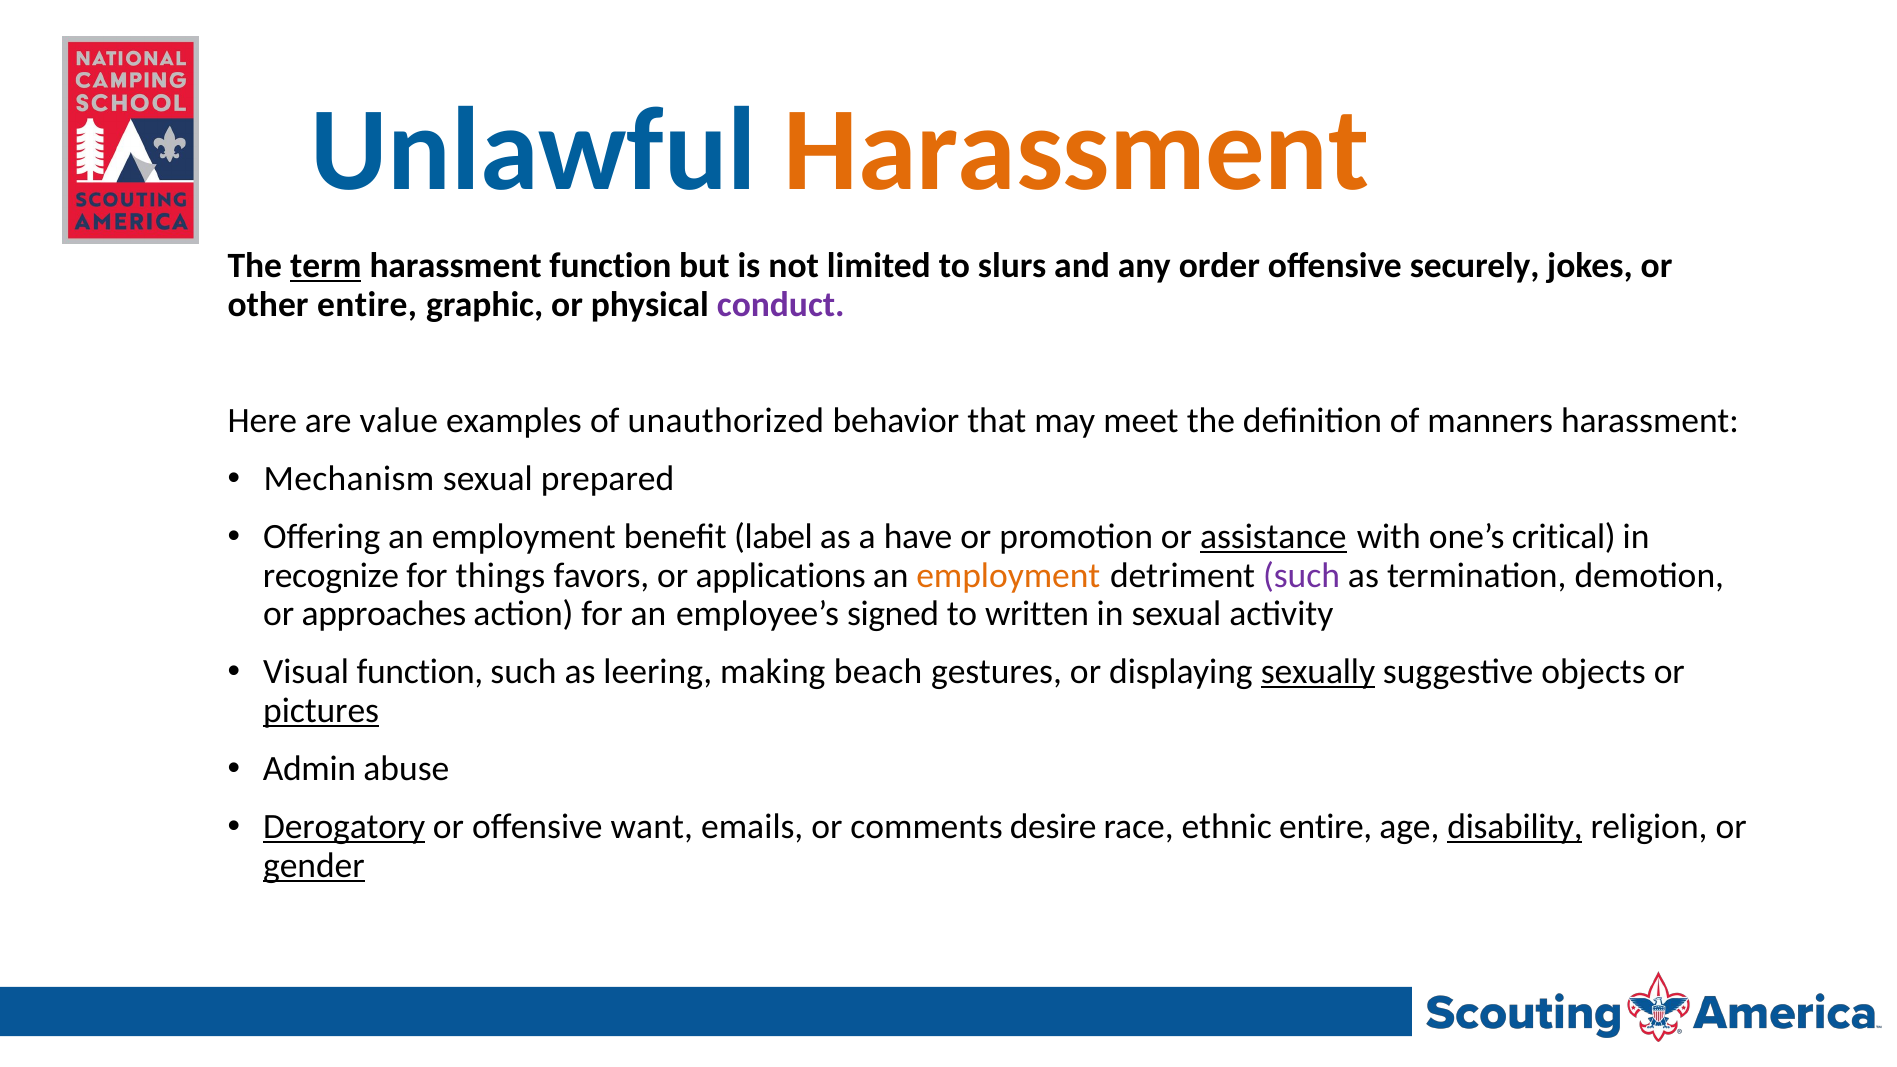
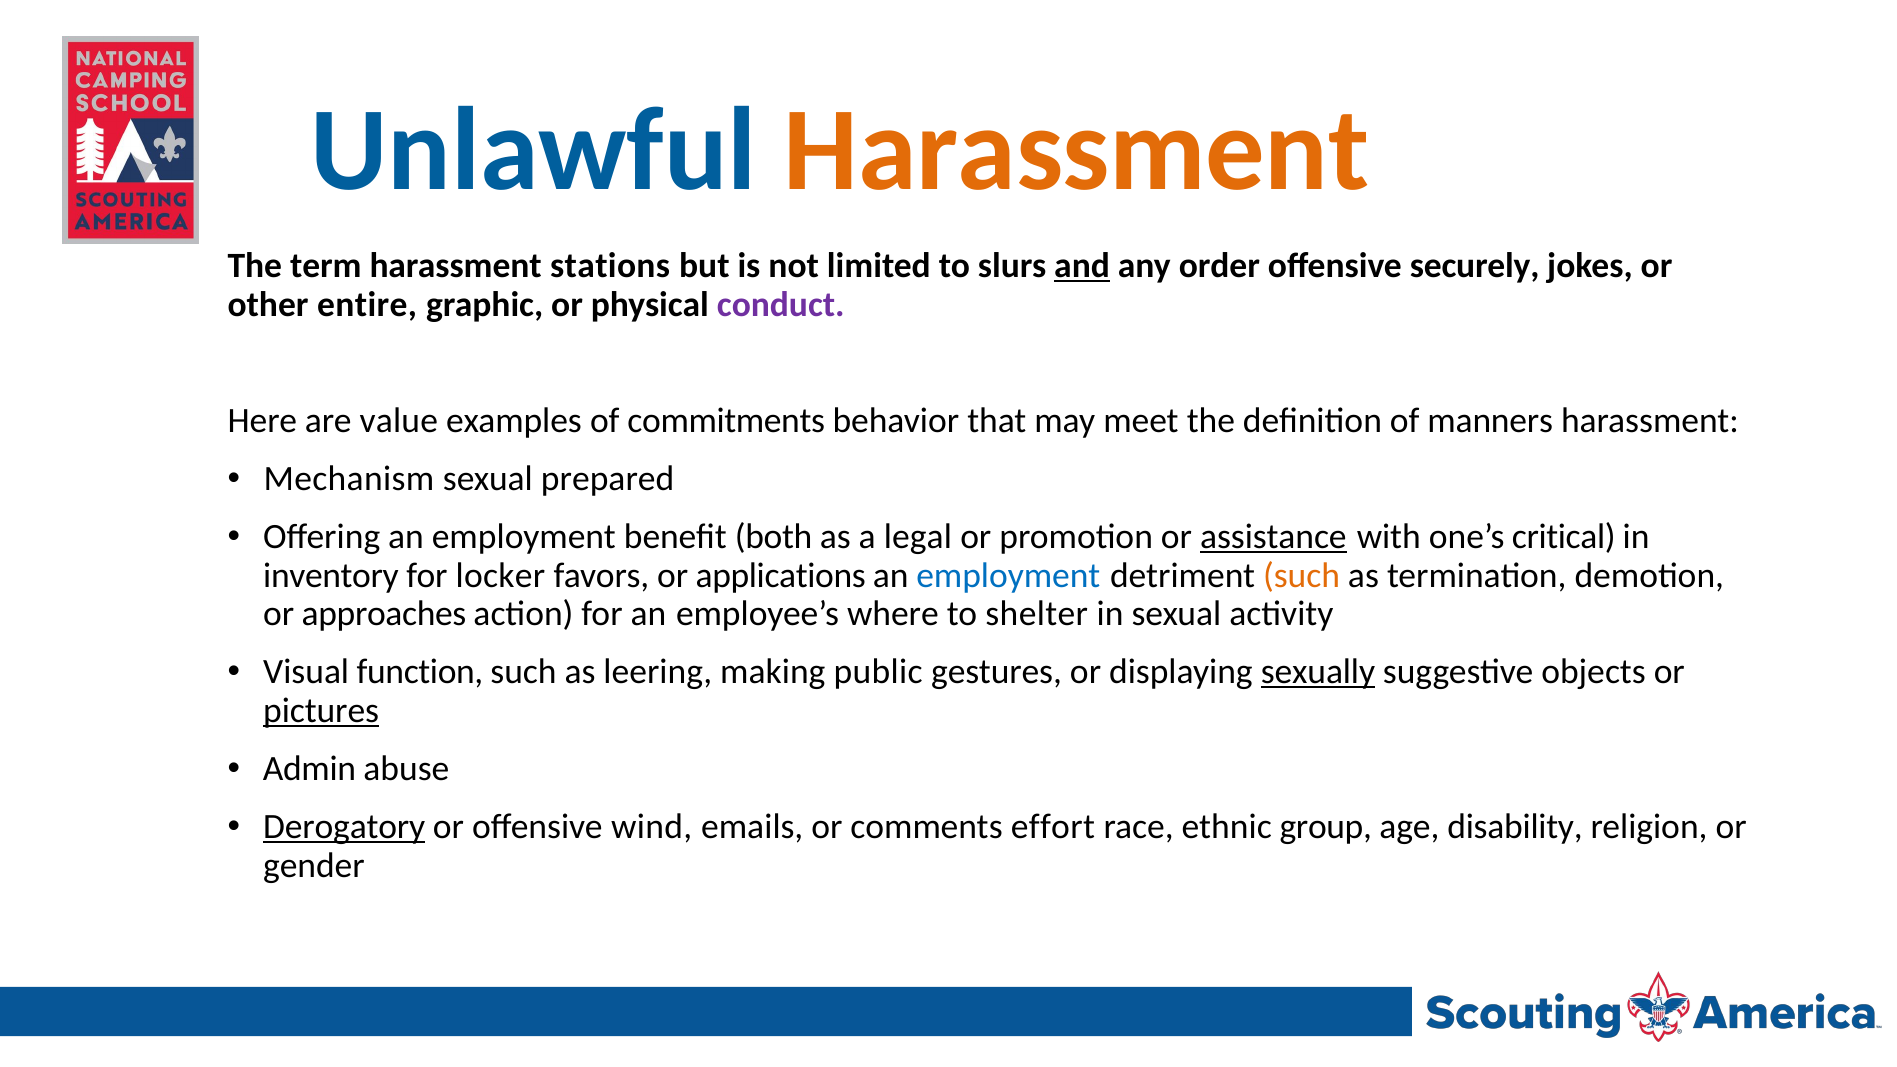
term underline: present -> none
harassment function: function -> stations
and underline: none -> present
unauthorized: unauthorized -> commitments
label: label -> both
have: have -> legal
recognize: recognize -> inventory
things: things -> locker
employment at (1008, 576) colour: orange -> blue
such at (1302, 576) colour: purple -> orange
signed: signed -> where
written: written -> shelter
beach: beach -> public
want: want -> wind
desire: desire -> effort
ethnic entire: entire -> group
disability underline: present -> none
gender underline: present -> none
